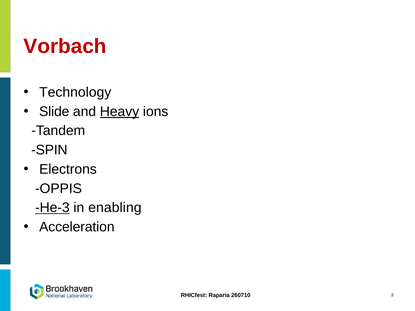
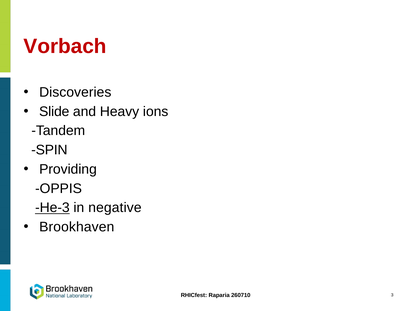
Technology: Technology -> Discoveries
Heavy underline: present -> none
Electrons: Electrons -> Providing
enabling: enabling -> negative
Acceleration: Acceleration -> Brookhaven
